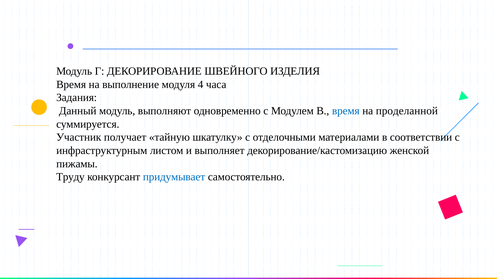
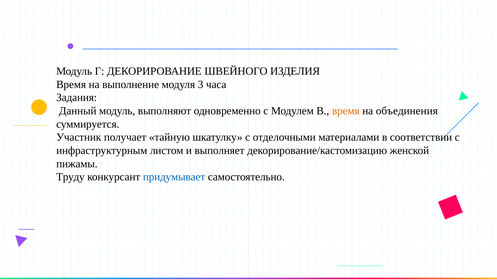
4: 4 -> 3
время at (346, 111) colour: blue -> orange
проделанной: проделанной -> объединения
